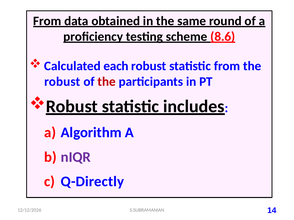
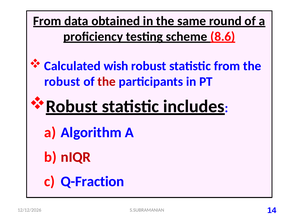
each: each -> wish
nIQR colour: purple -> red
Q-Directly: Q-Directly -> Q-Fraction
